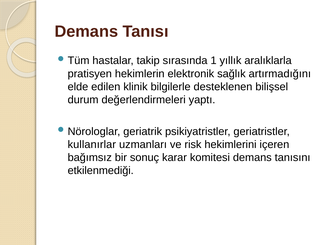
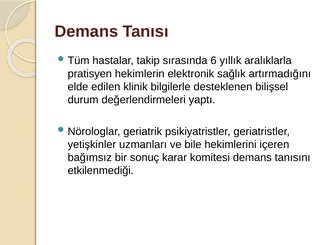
1: 1 -> 6
kullanırlar: kullanırlar -> yetişkinler
risk: risk -> bile
